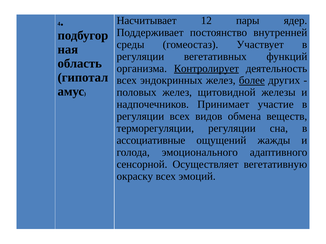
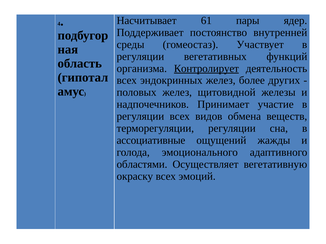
12: 12 -> 61
более underline: present -> none
сенсорной: сенсорной -> областями
